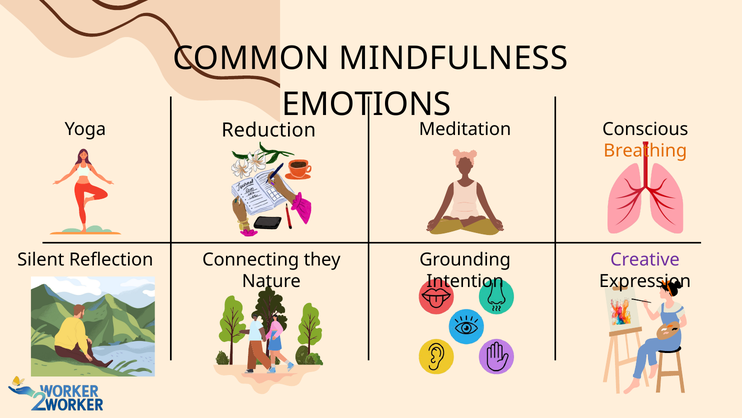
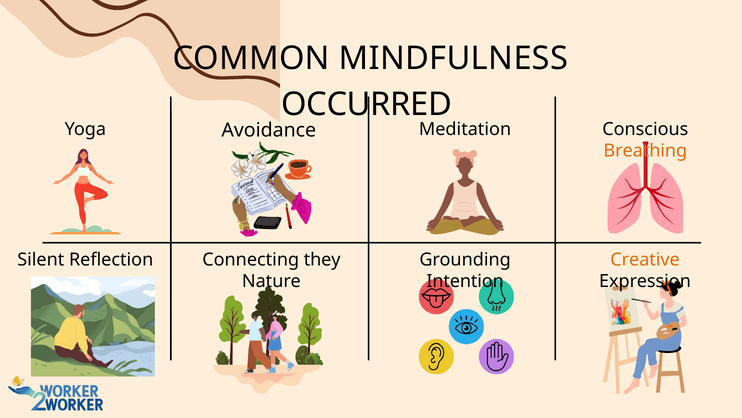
EMOTIONS: EMOTIONS -> OCCURRED
Reduction: Reduction -> Avoidance
Creative colour: purple -> orange
